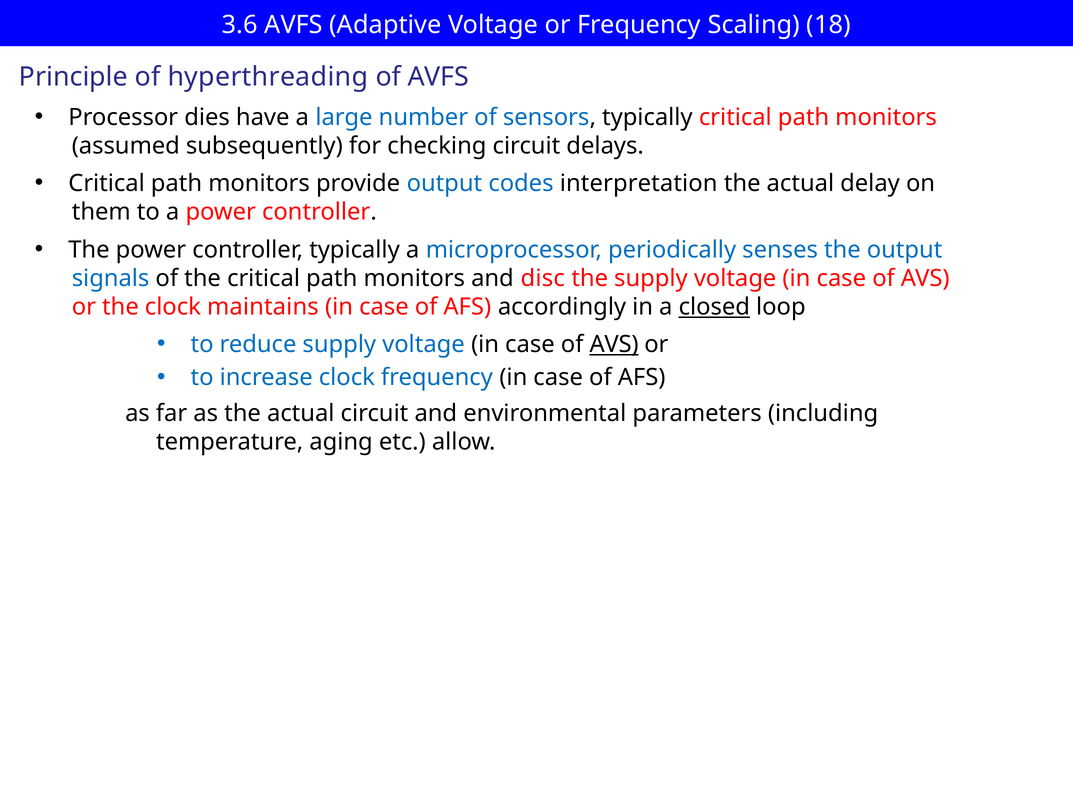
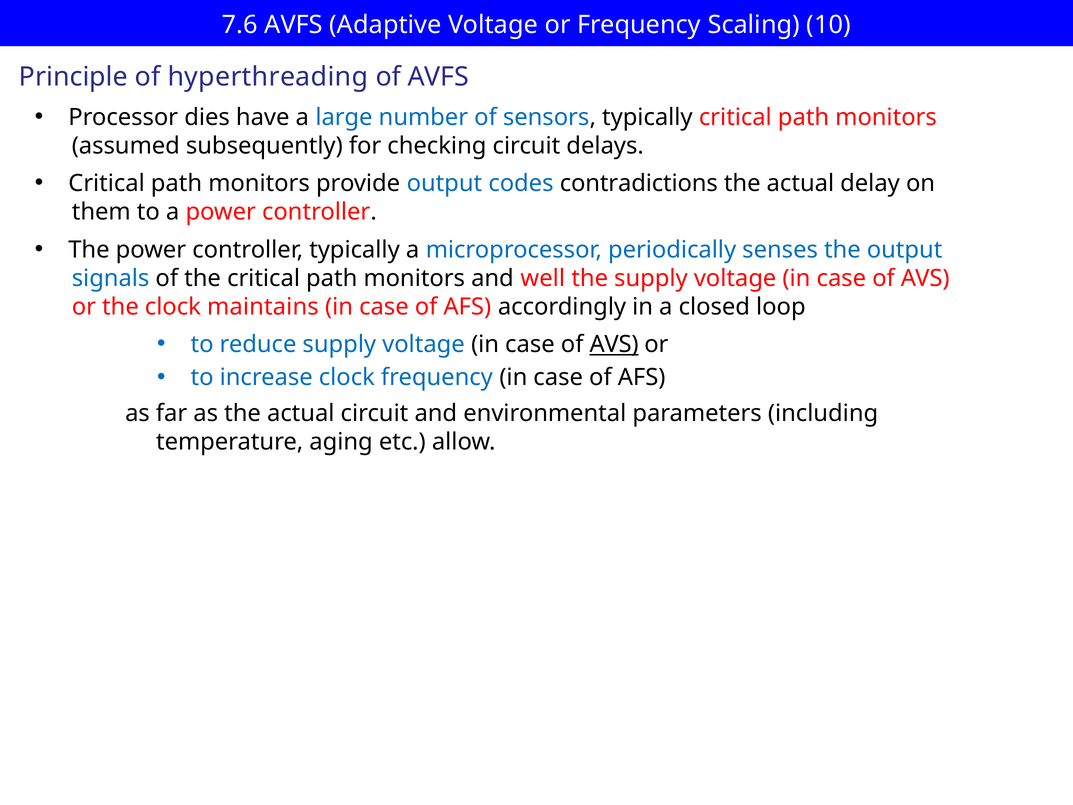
3.6: 3.6 -> 7.6
18: 18 -> 10
interpretation: interpretation -> contradictions
disc: disc -> well
closed underline: present -> none
